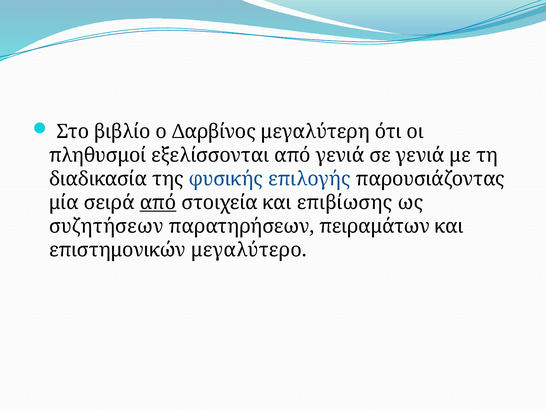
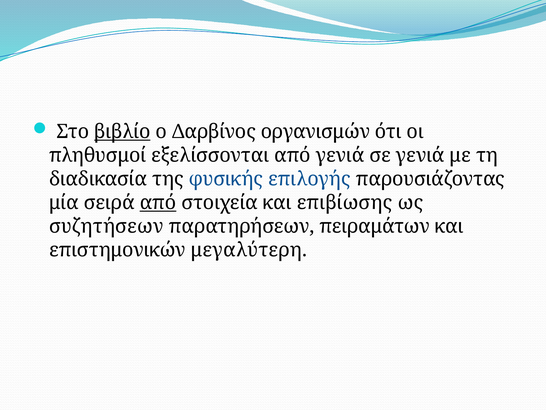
βιβλίο underline: none -> present
μεγαλύτερη: μεγαλύτερη -> οργανισμών
μεγαλύτερο: μεγαλύτερο -> μεγαλύτερη
